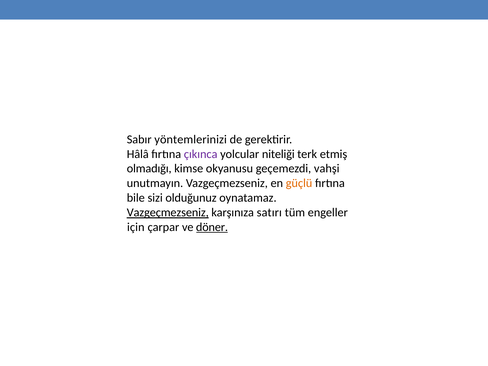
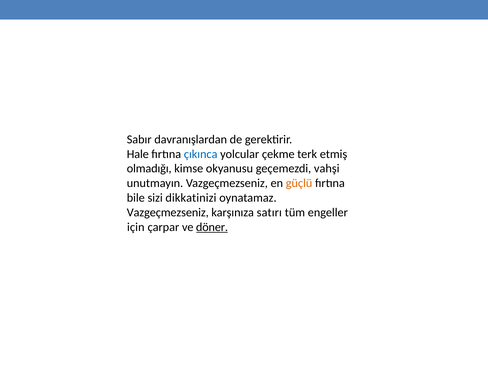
yöntemlerinizi: yöntemlerinizi -> davranışlardan
Hâlâ: Hâlâ -> Hale
çıkınca colour: purple -> blue
niteliği: niteliği -> çekme
olduğunuz: olduğunuz -> dikkatinizi
Vazgeçmezseniz at (168, 213) underline: present -> none
